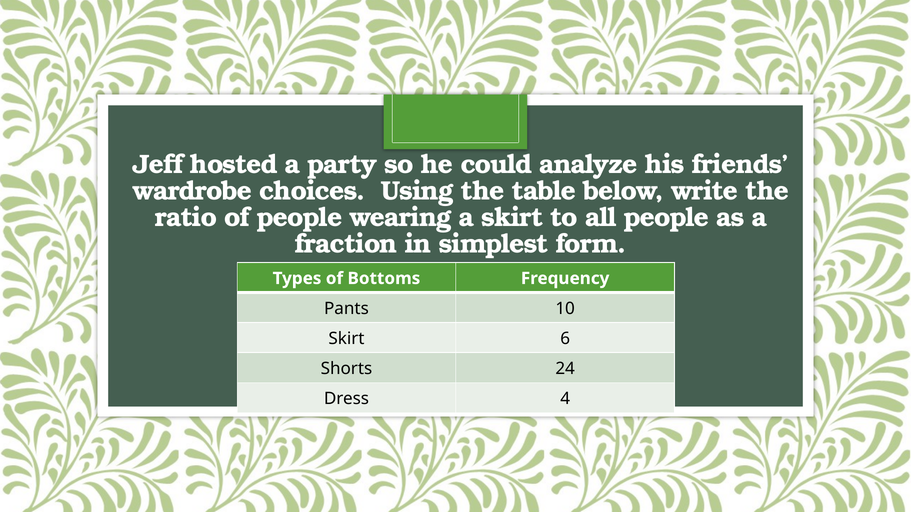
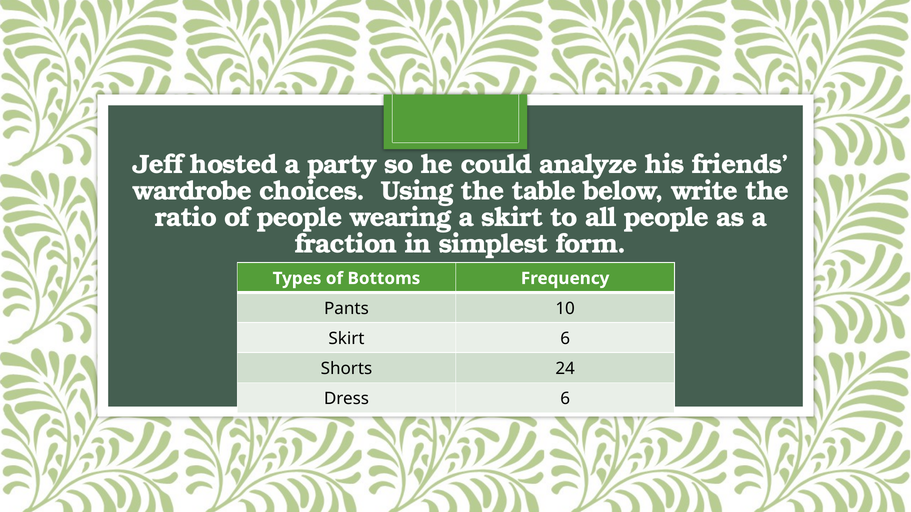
Dress 4: 4 -> 6
